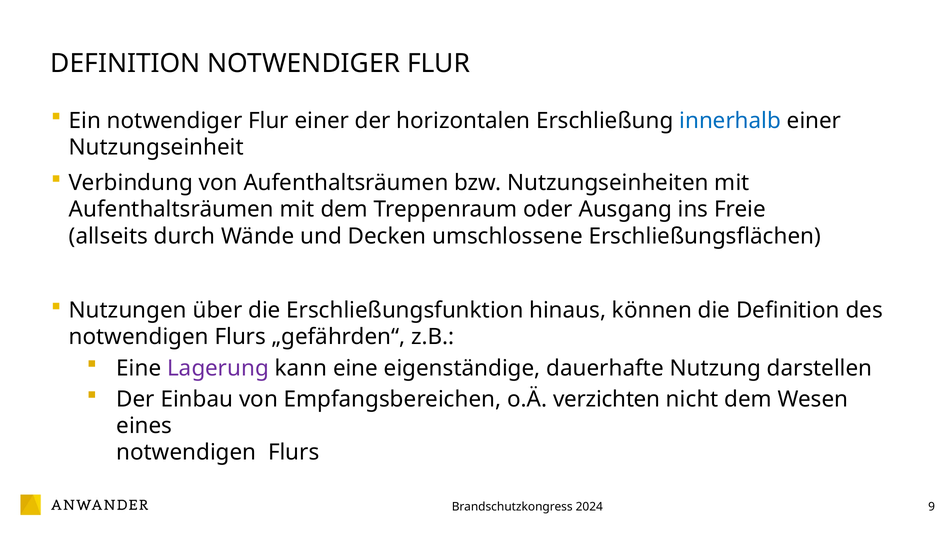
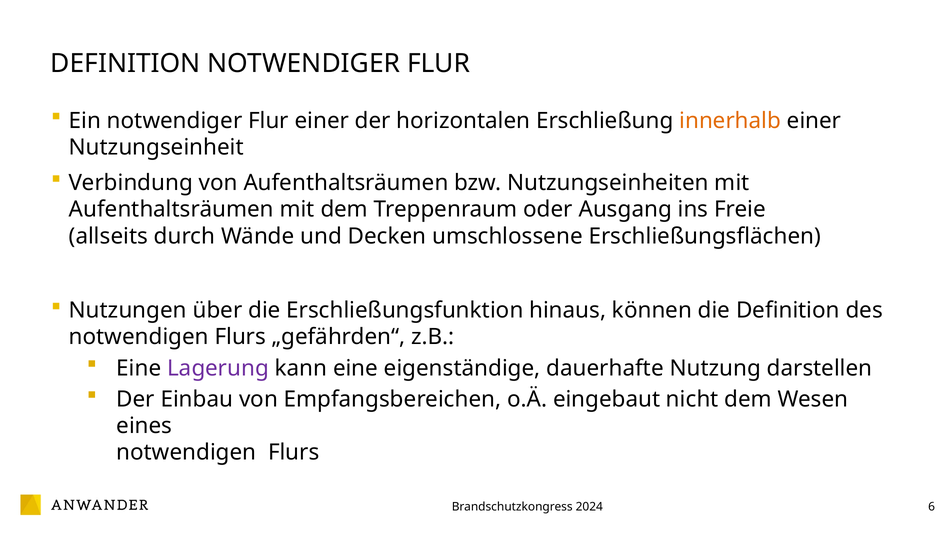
innerhalb colour: blue -> orange
verzichten: verzichten -> eingebaut
9: 9 -> 6
